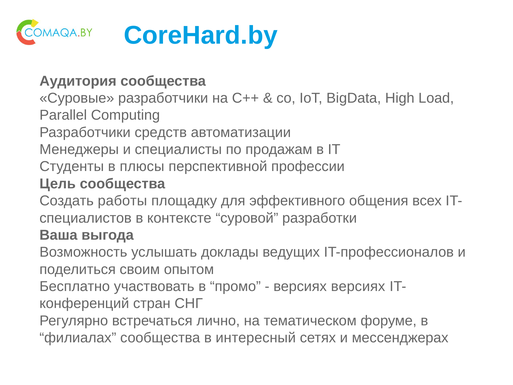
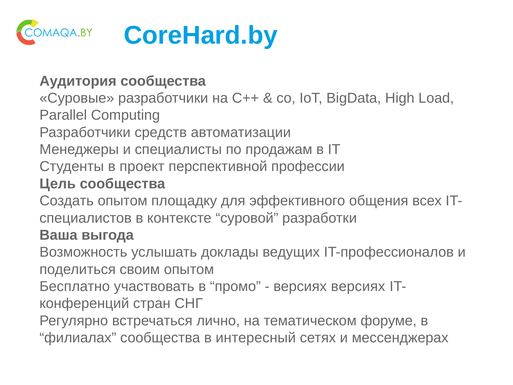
плюсы: плюсы -> проект
Создать работы: работы -> опытом
